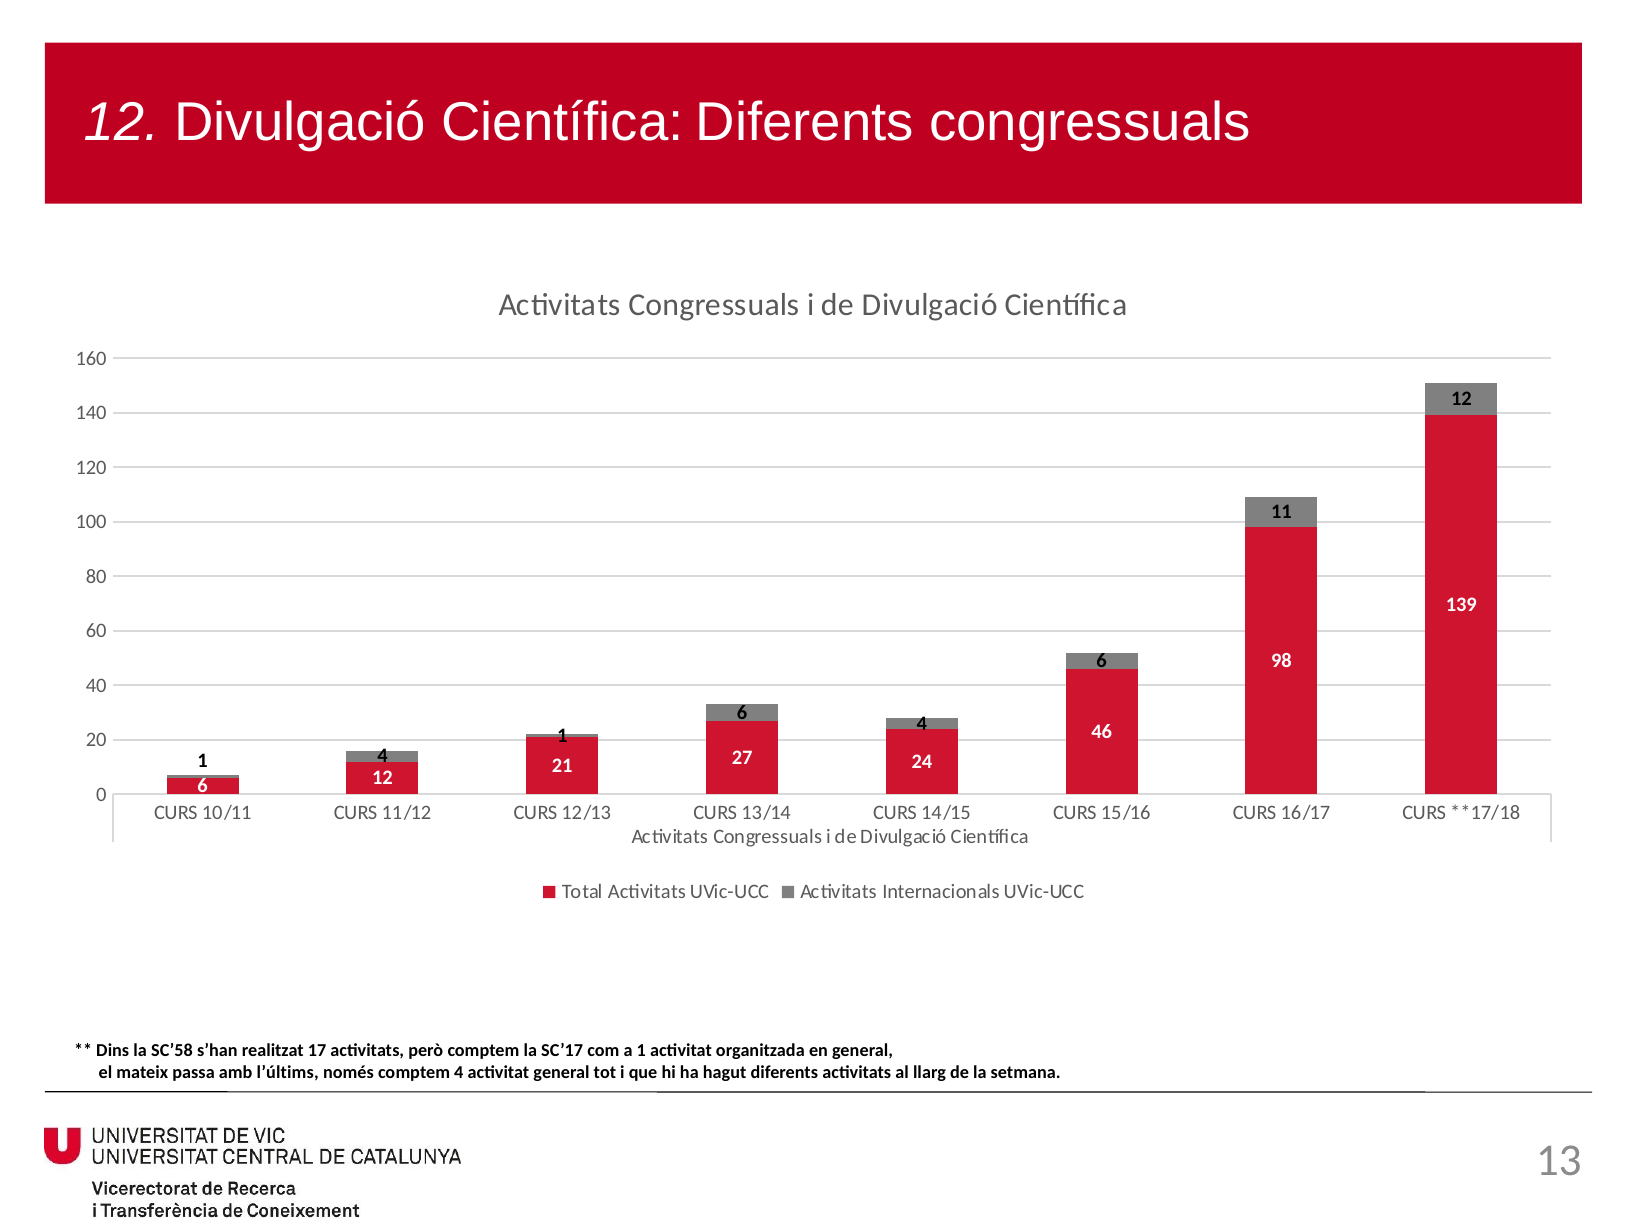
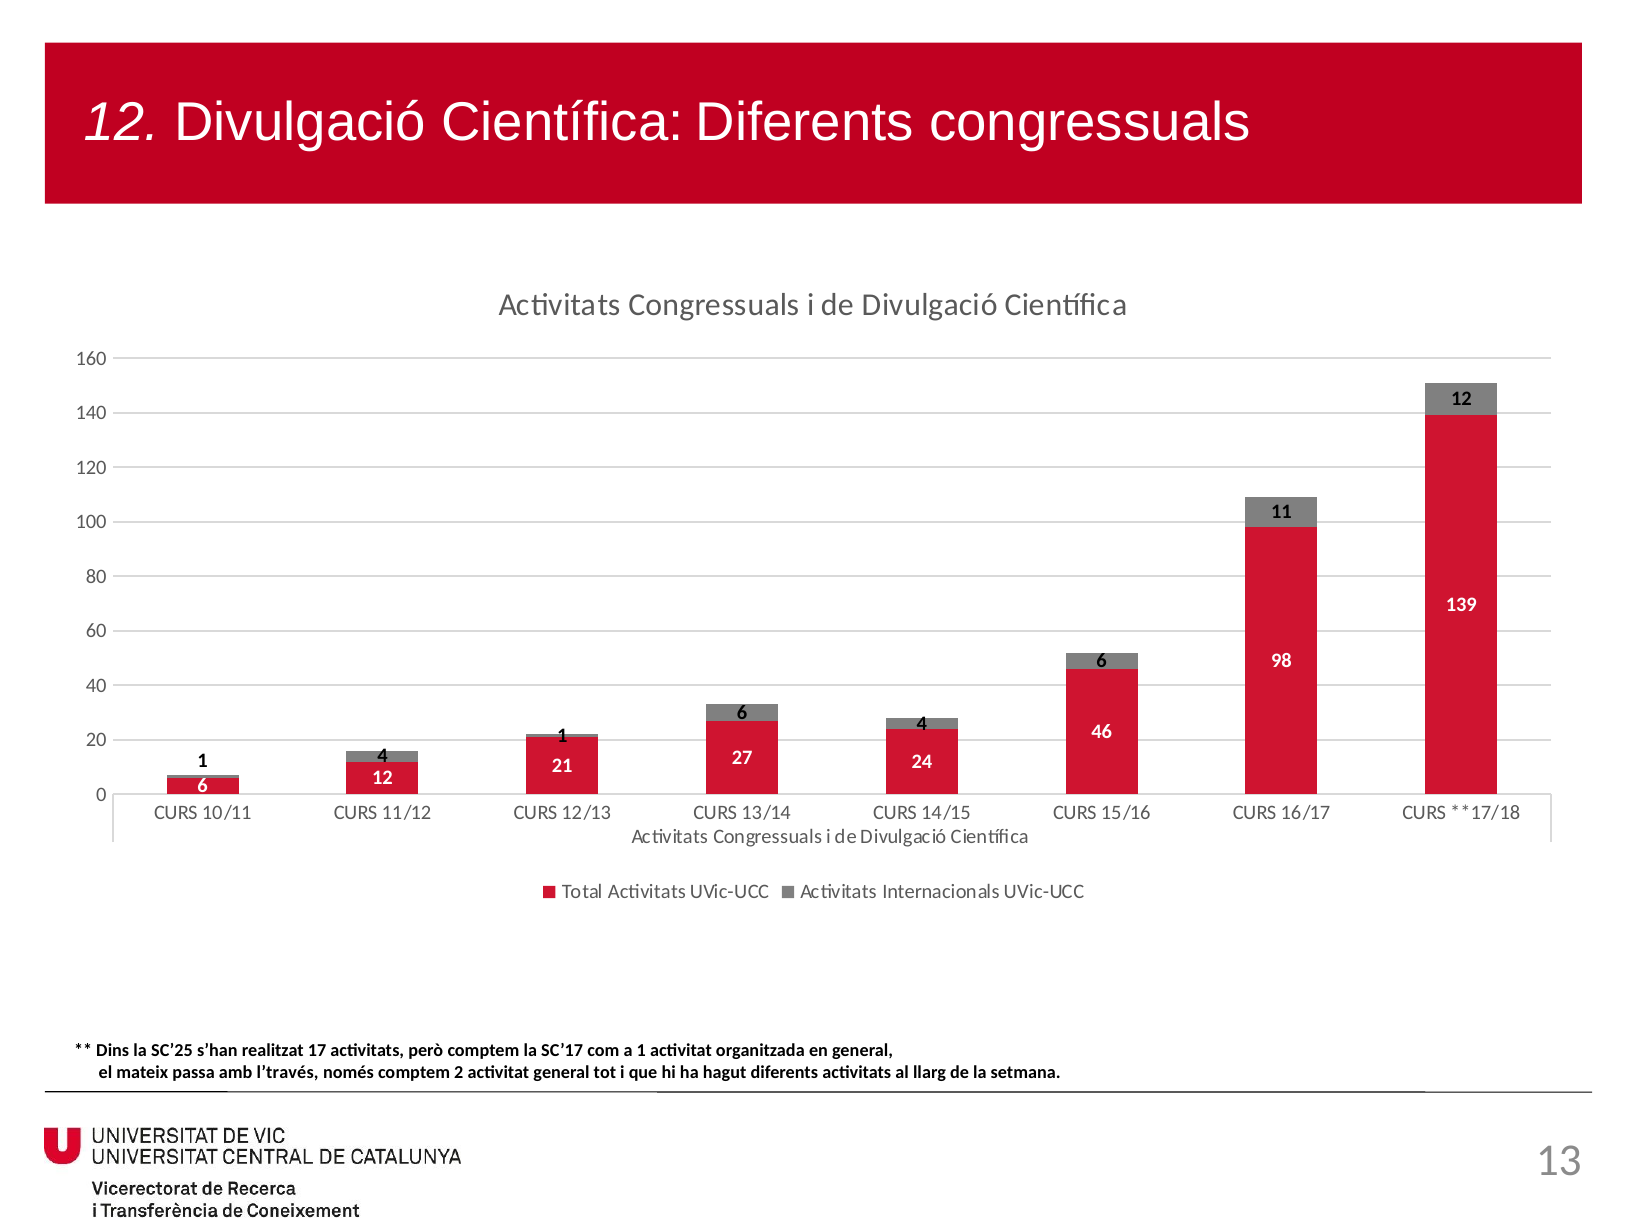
SC’58: SC’58 -> SC’25
l’últims: l’últims -> l’través
comptem 4: 4 -> 2
